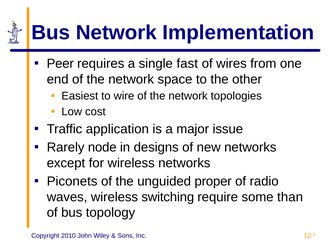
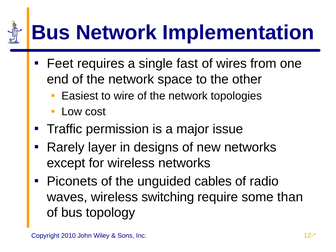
Peer: Peer -> Feet
application: application -> permission
node: node -> layer
proper: proper -> cables
